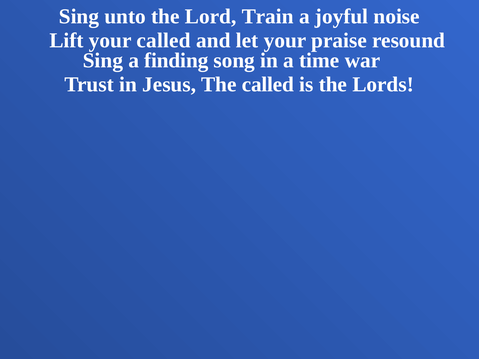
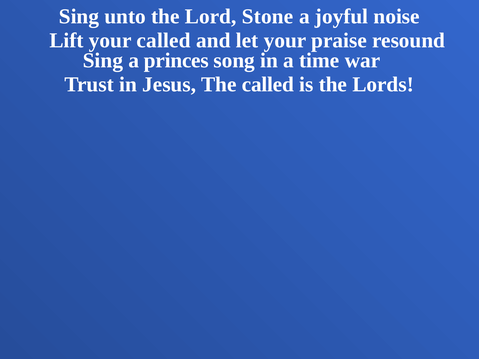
Train: Train -> Stone
finding: finding -> princes
